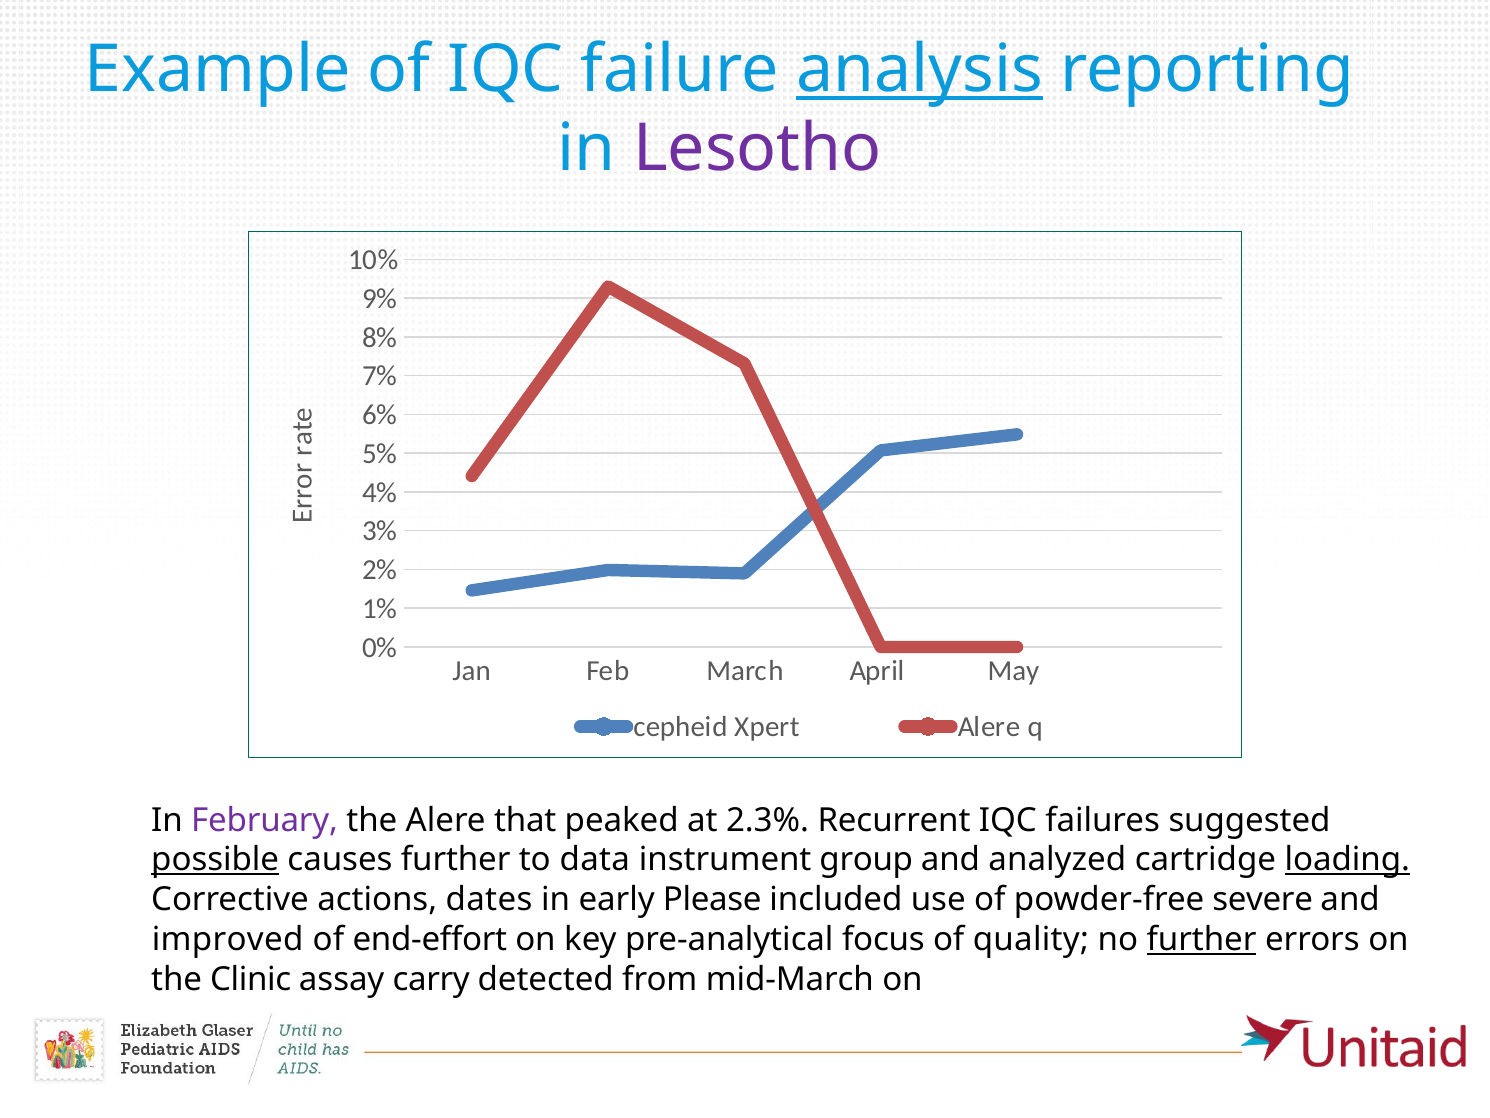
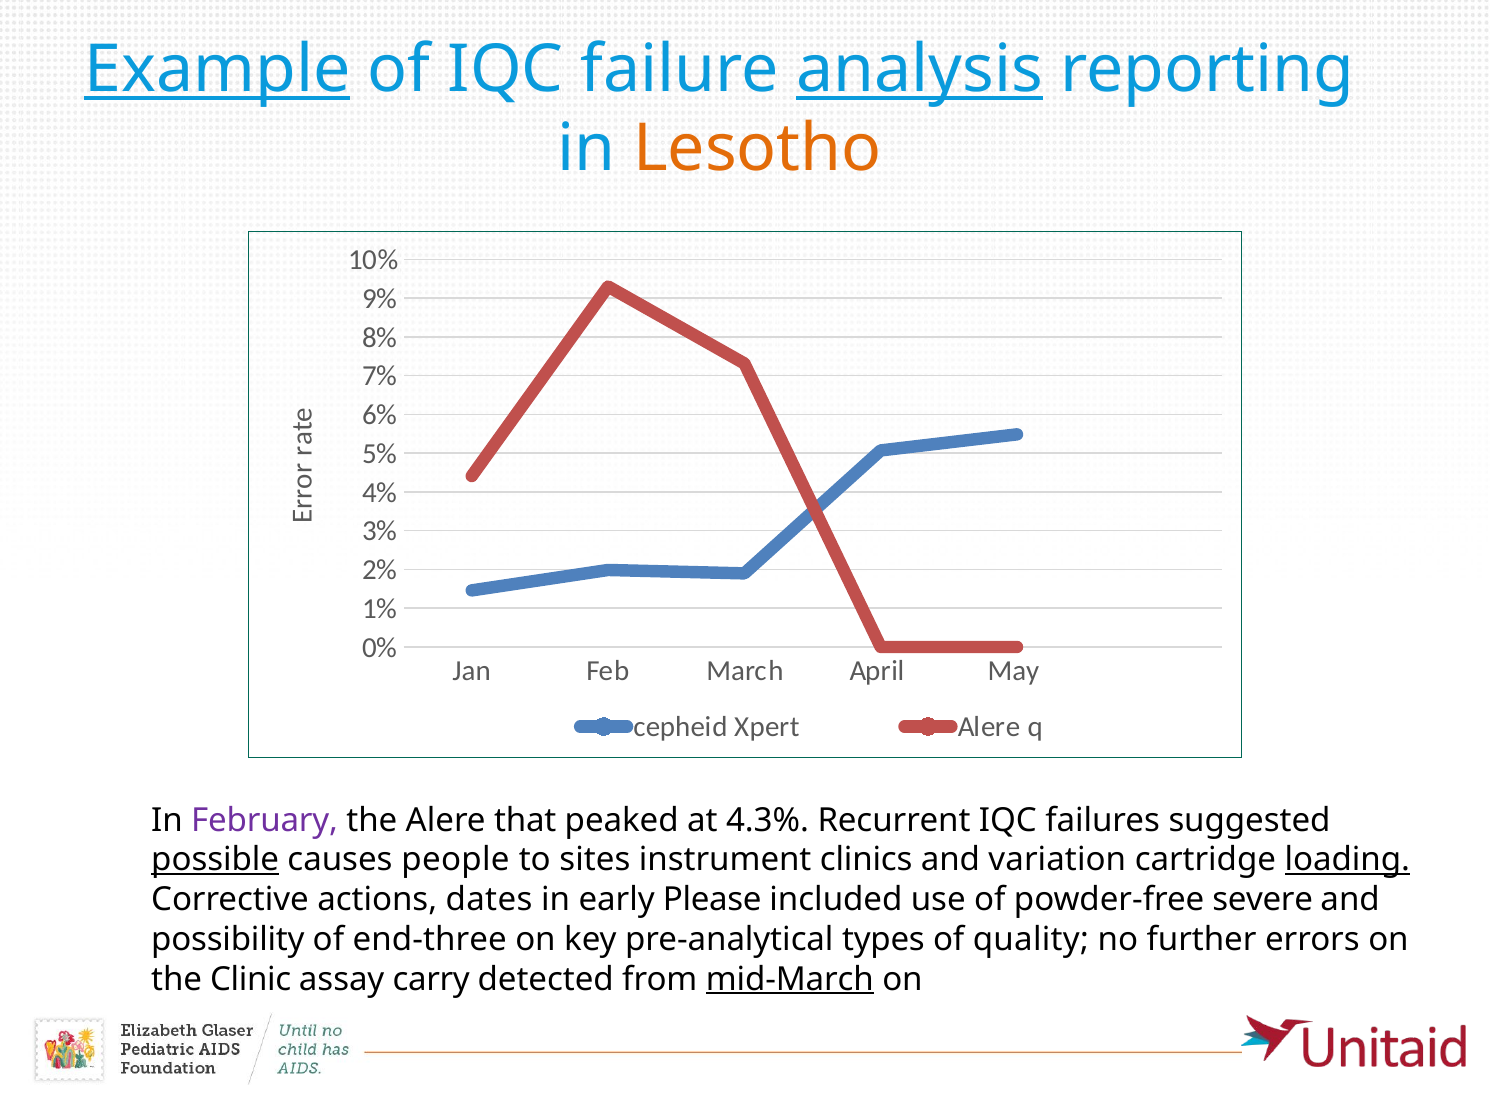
Example underline: none -> present
Lesotho colour: purple -> orange
2.3%: 2.3% -> 4.3%
causes further: further -> people
data: data -> sites
group: group -> clinics
analyzed: analyzed -> variation
improved: improved -> possibility
end-effort: end-effort -> end-three
focus: focus -> types
further at (1202, 939) underline: present -> none
mid-March underline: none -> present
